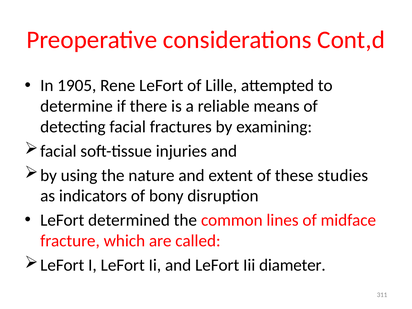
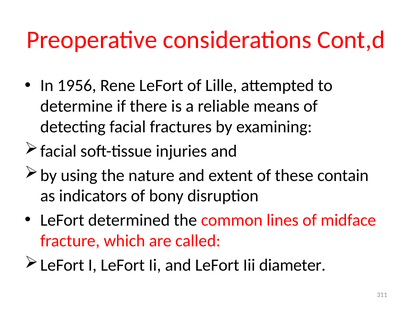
1905: 1905 -> 1956
studies: studies -> contain
